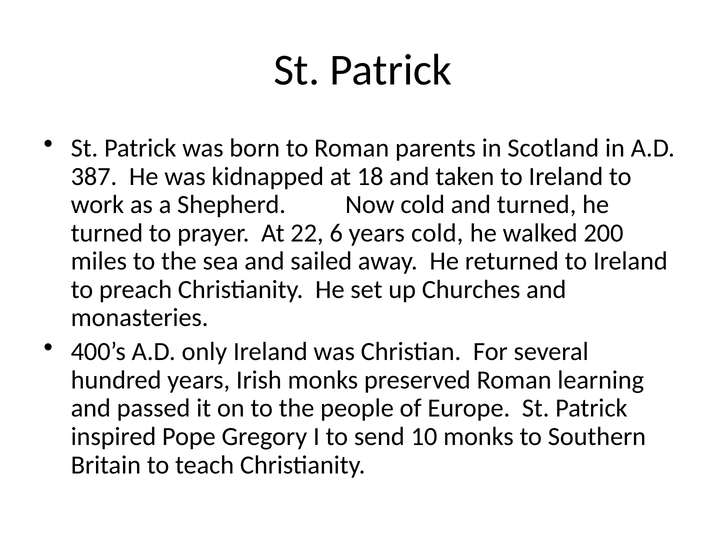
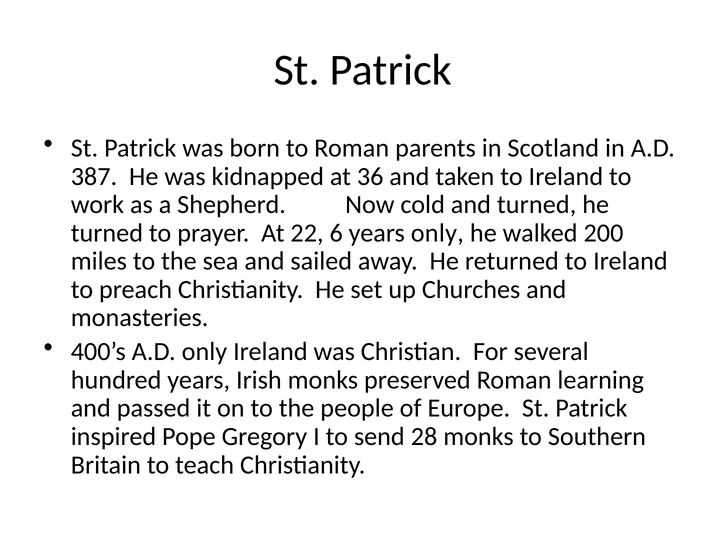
18: 18 -> 36
years cold: cold -> only
10: 10 -> 28
